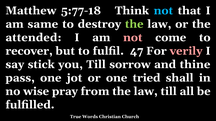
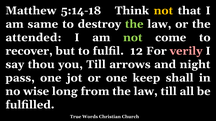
5:77-18: 5:77-18 -> 5:14-18
not at (163, 11) colour: light blue -> yellow
not at (133, 38) colour: pink -> light green
47: 47 -> 12
stick: stick -> thou
sorrow: sorrow -> arrows
thine: thine -> night
tried: tried -> keep
pray: pray -> long
